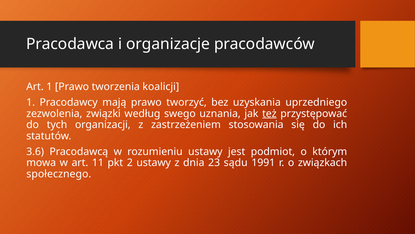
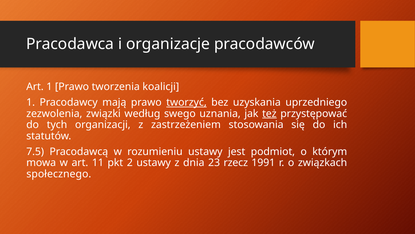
tworzyć underline: none -> present
3.6: 3.6 -> 7.5
sądu: sądu -> rzecz
